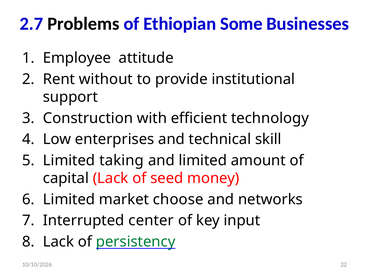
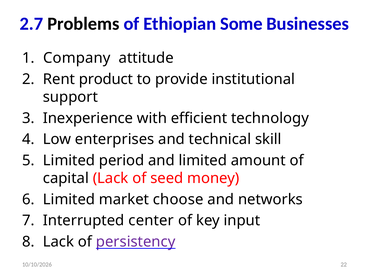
Employee: Employee -> Company
without: without -> product
Construction: Construction -> Inexperience
taking: taking -> period
persistency colour: green -> purple
